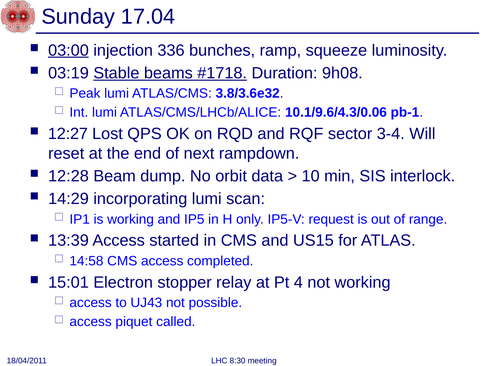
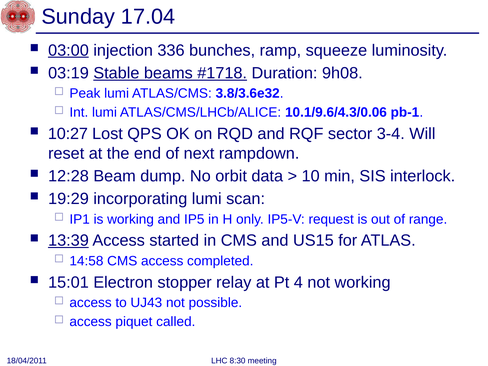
12:27: 12:27 -> 10:27
14:29: 14:29 -> 19:29
13:39 underline: none -> present
